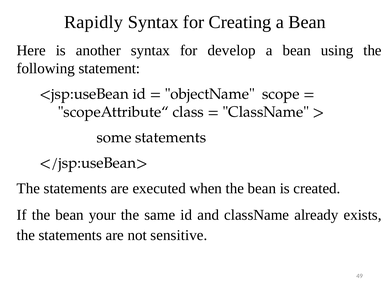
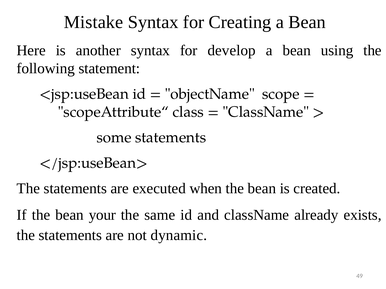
Rapidly: Rapidly -> Mistake
sensitive: sensitive -> dynamic
